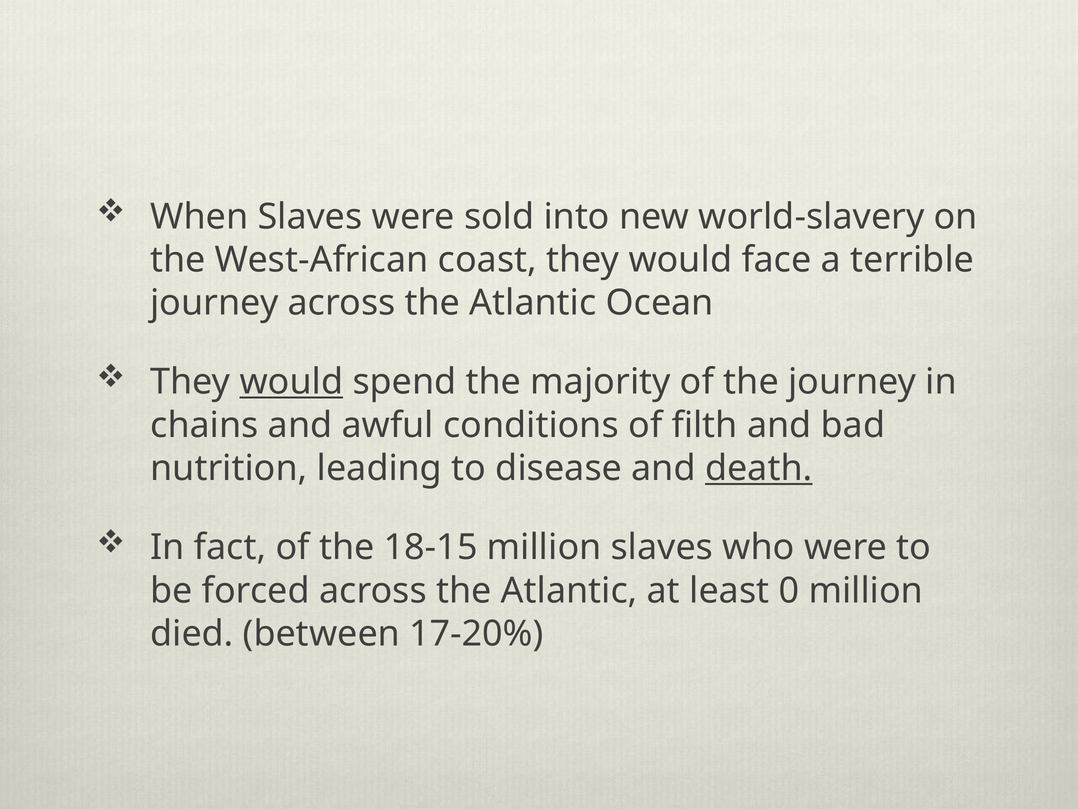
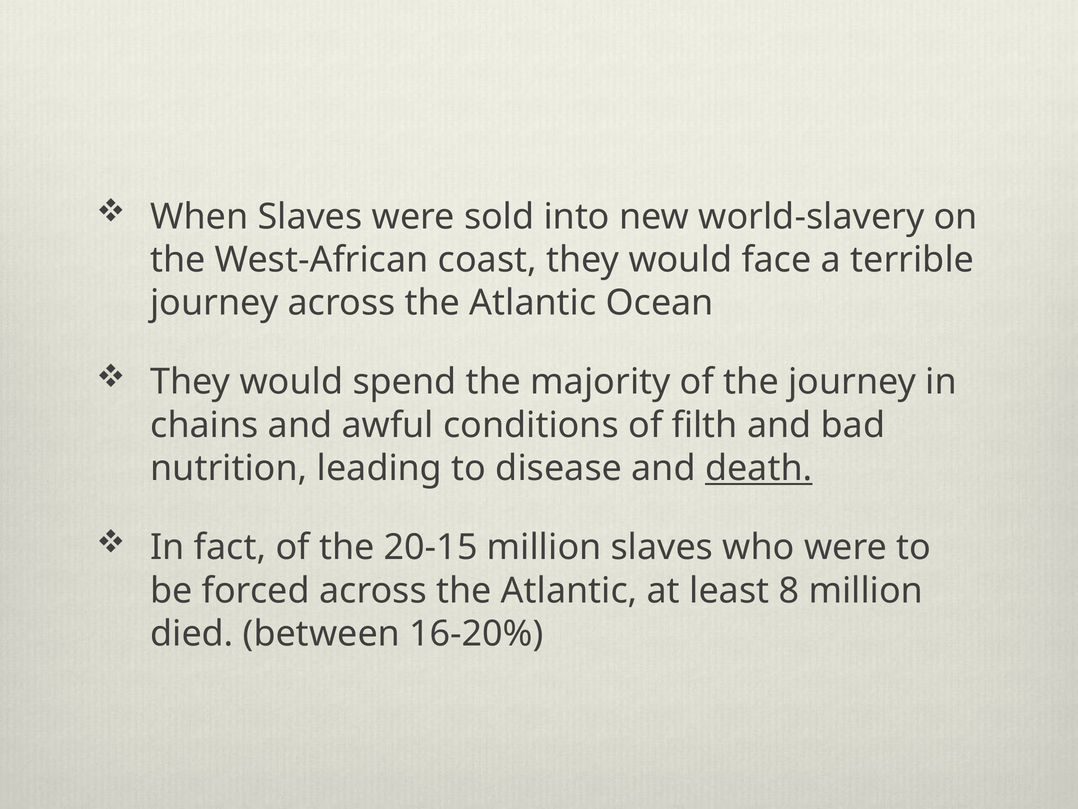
would at (291, 382) underline: present -> none
18-15: 18-15 -> 20-15
0: 0 -> 8
17-20%: 17-20% -> 16-20%
